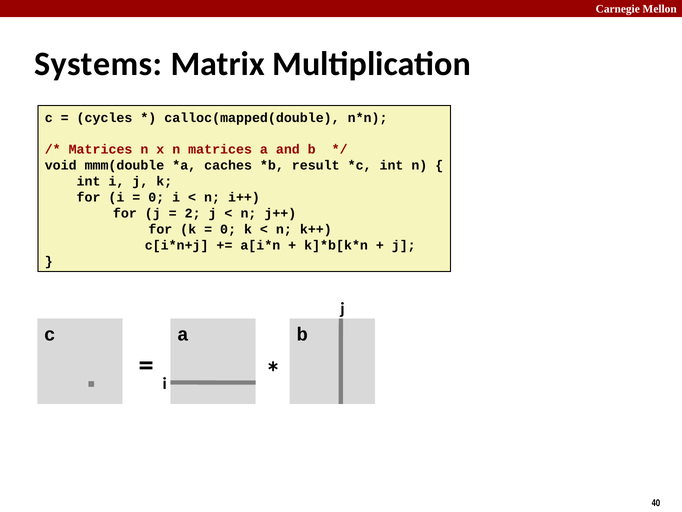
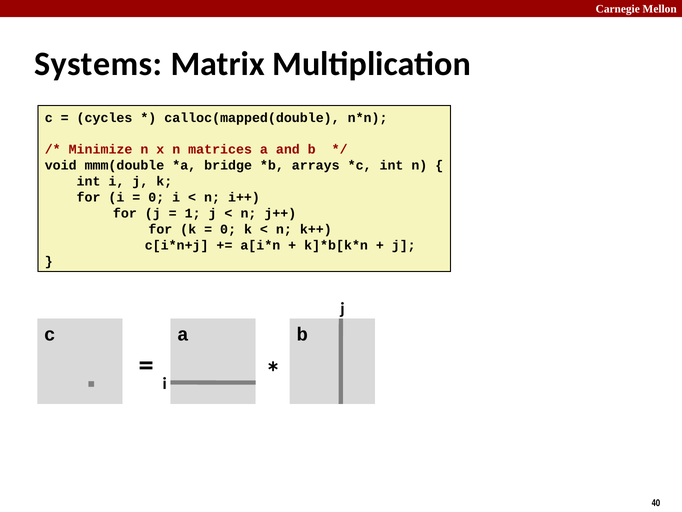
Matrices at (101, 149): Matrices -> Minimize
caches: caches -> bridge
result: result -> arrays
2: 2 -> 1
